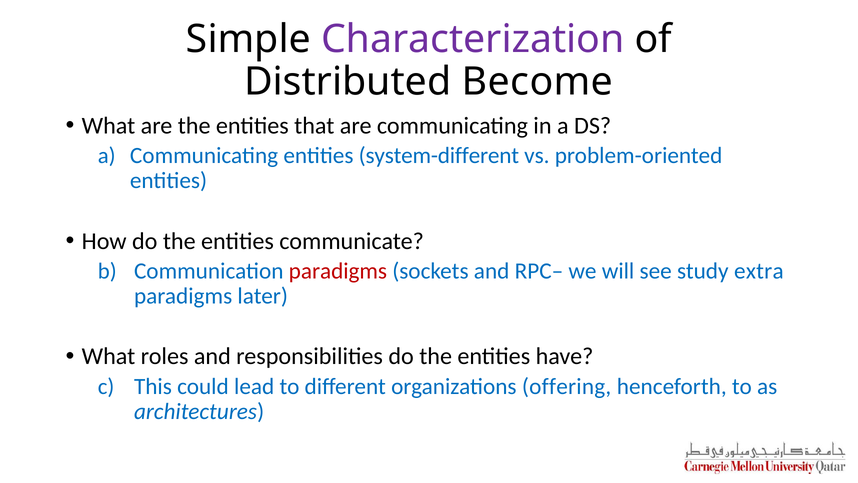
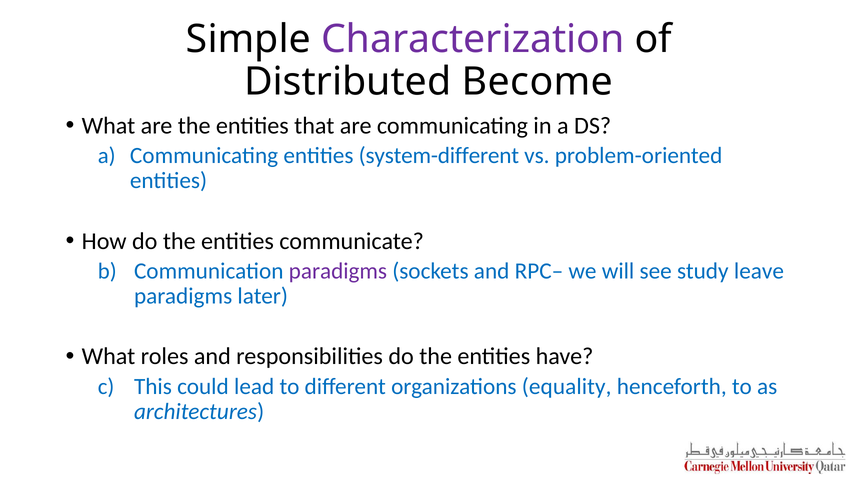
paradigms at (338, 271) colour: red -> purple
extra: extra -> leave
offering: offering -> equality
